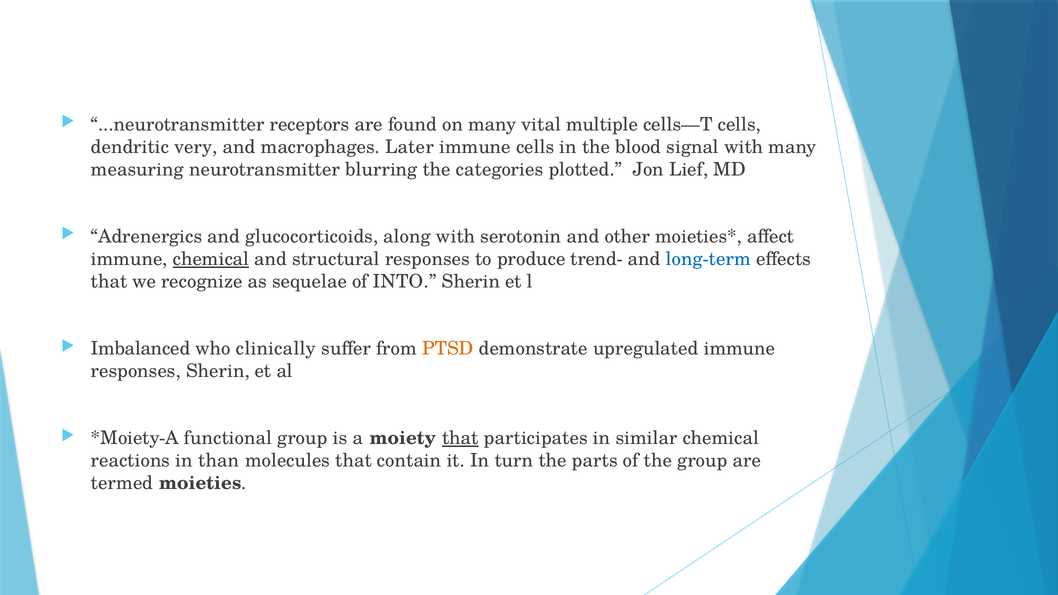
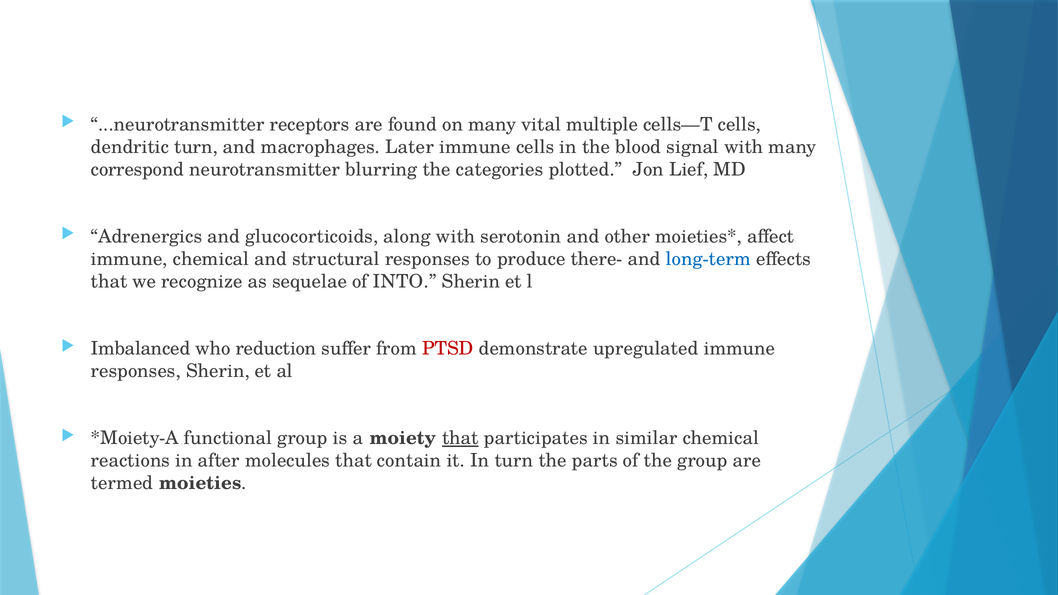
dendritic very: very -> turn
measuring: measuring -> correspond
chemical at (211, 259) underline: present -> none
trend-: trend- -> there-
clinically: clinically -> reduction
PTSD colour: orange -> red
than: than -> after
